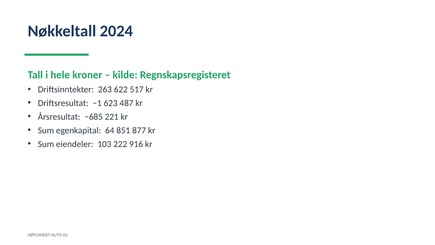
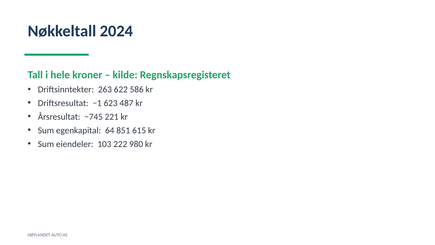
517: 517 -> 586
−685: −685 -> −745
877: 877 -> 615
916: 916 -> 980
